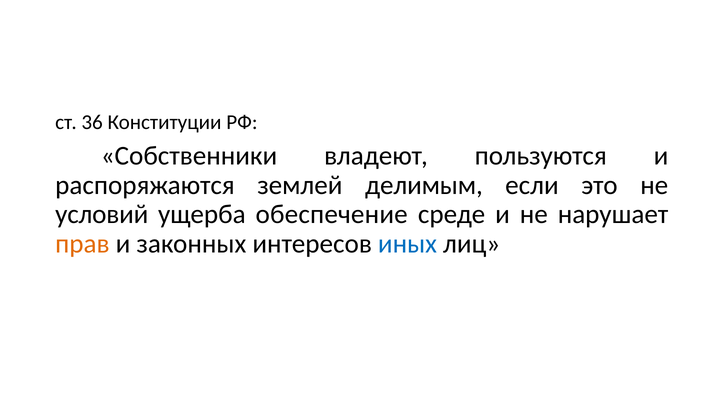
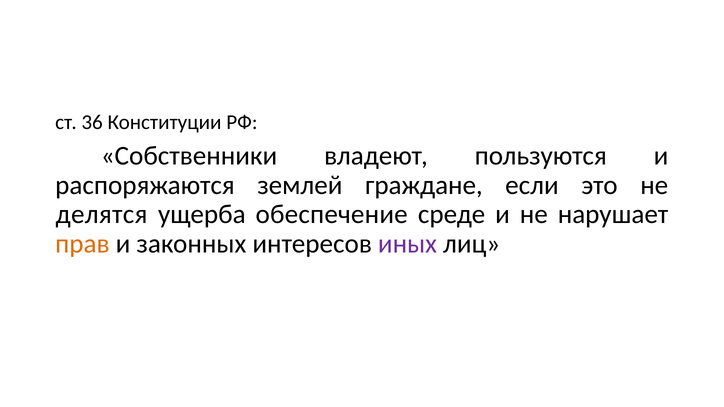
делимым: делимым -> граждане
условий: условий -> делятся
иных colour: blue -> purple
